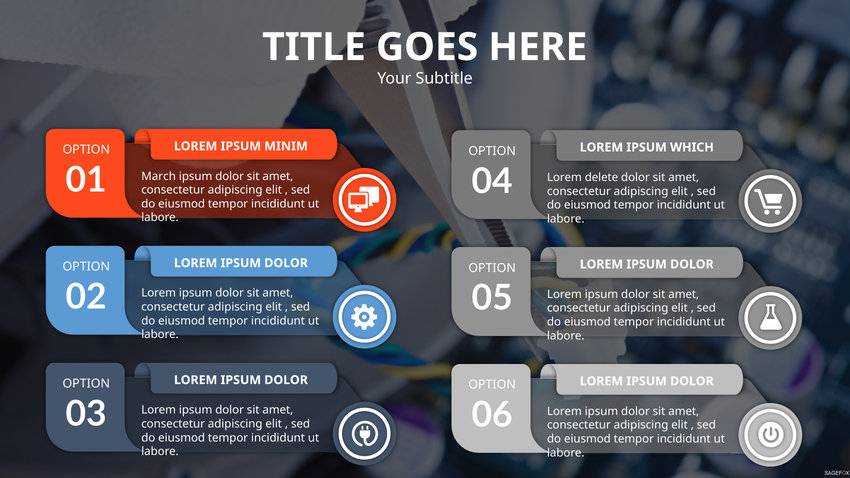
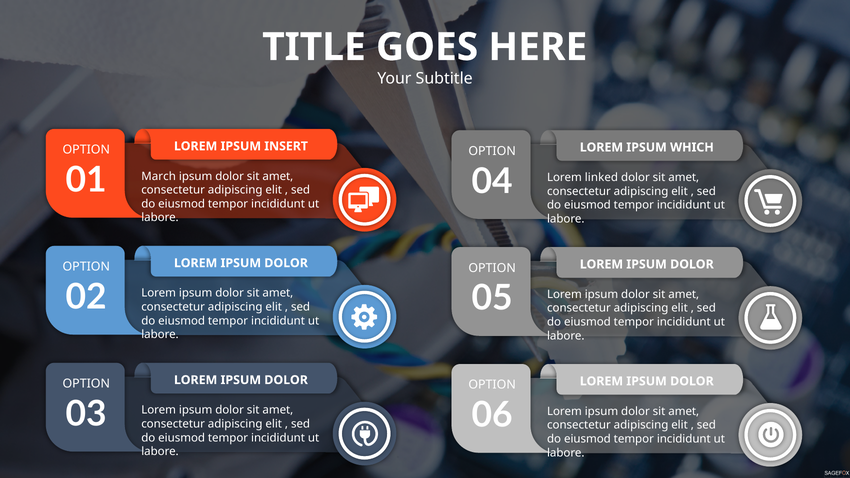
MINIM: MINIM -> INSERT
delete: delete -> linked
